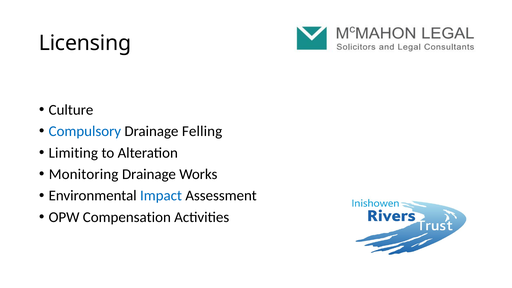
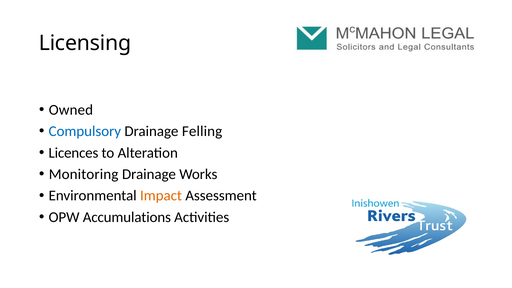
Culture: Culture -> Owned
Limiting: Limiting -> Licences
Impact colour: blue -> orange
Compensation: Compensation -> Accumulations
